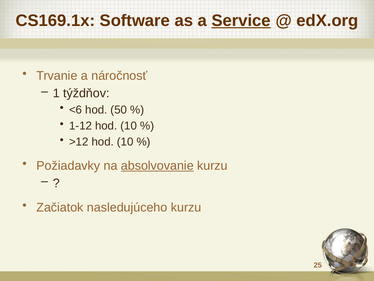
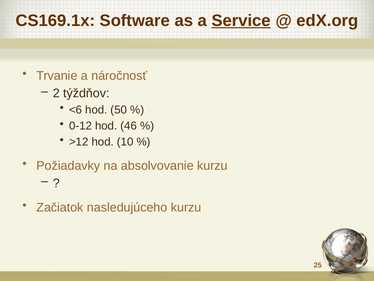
1: 1 -> 2
1-12: 1-12 -> 0-12
10 at (129, 126): 10 -> 46
absolvovanie underline: present -> none
